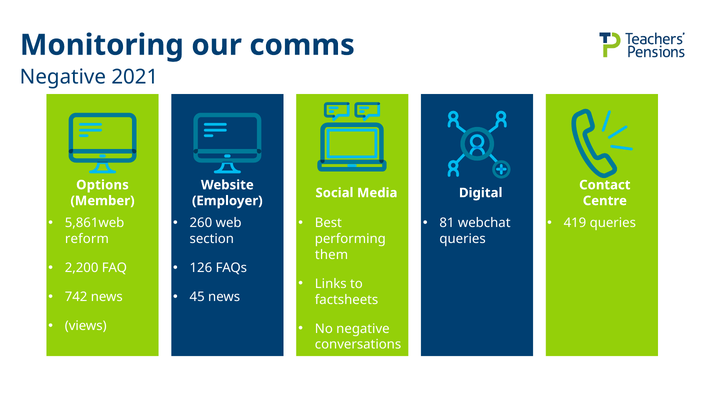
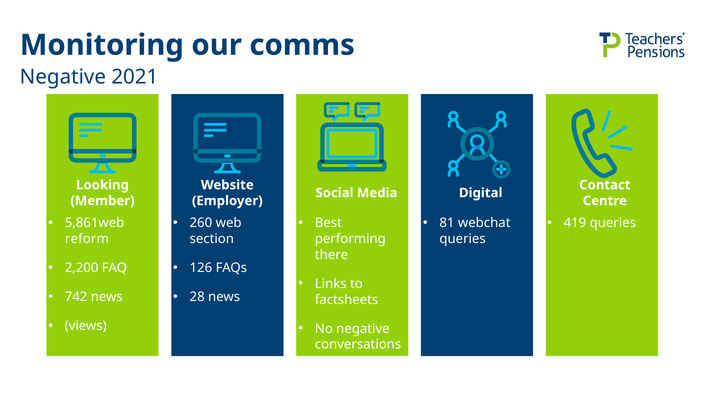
Options: Options -> Looking
them: them -> there
45: 45 -> 28
